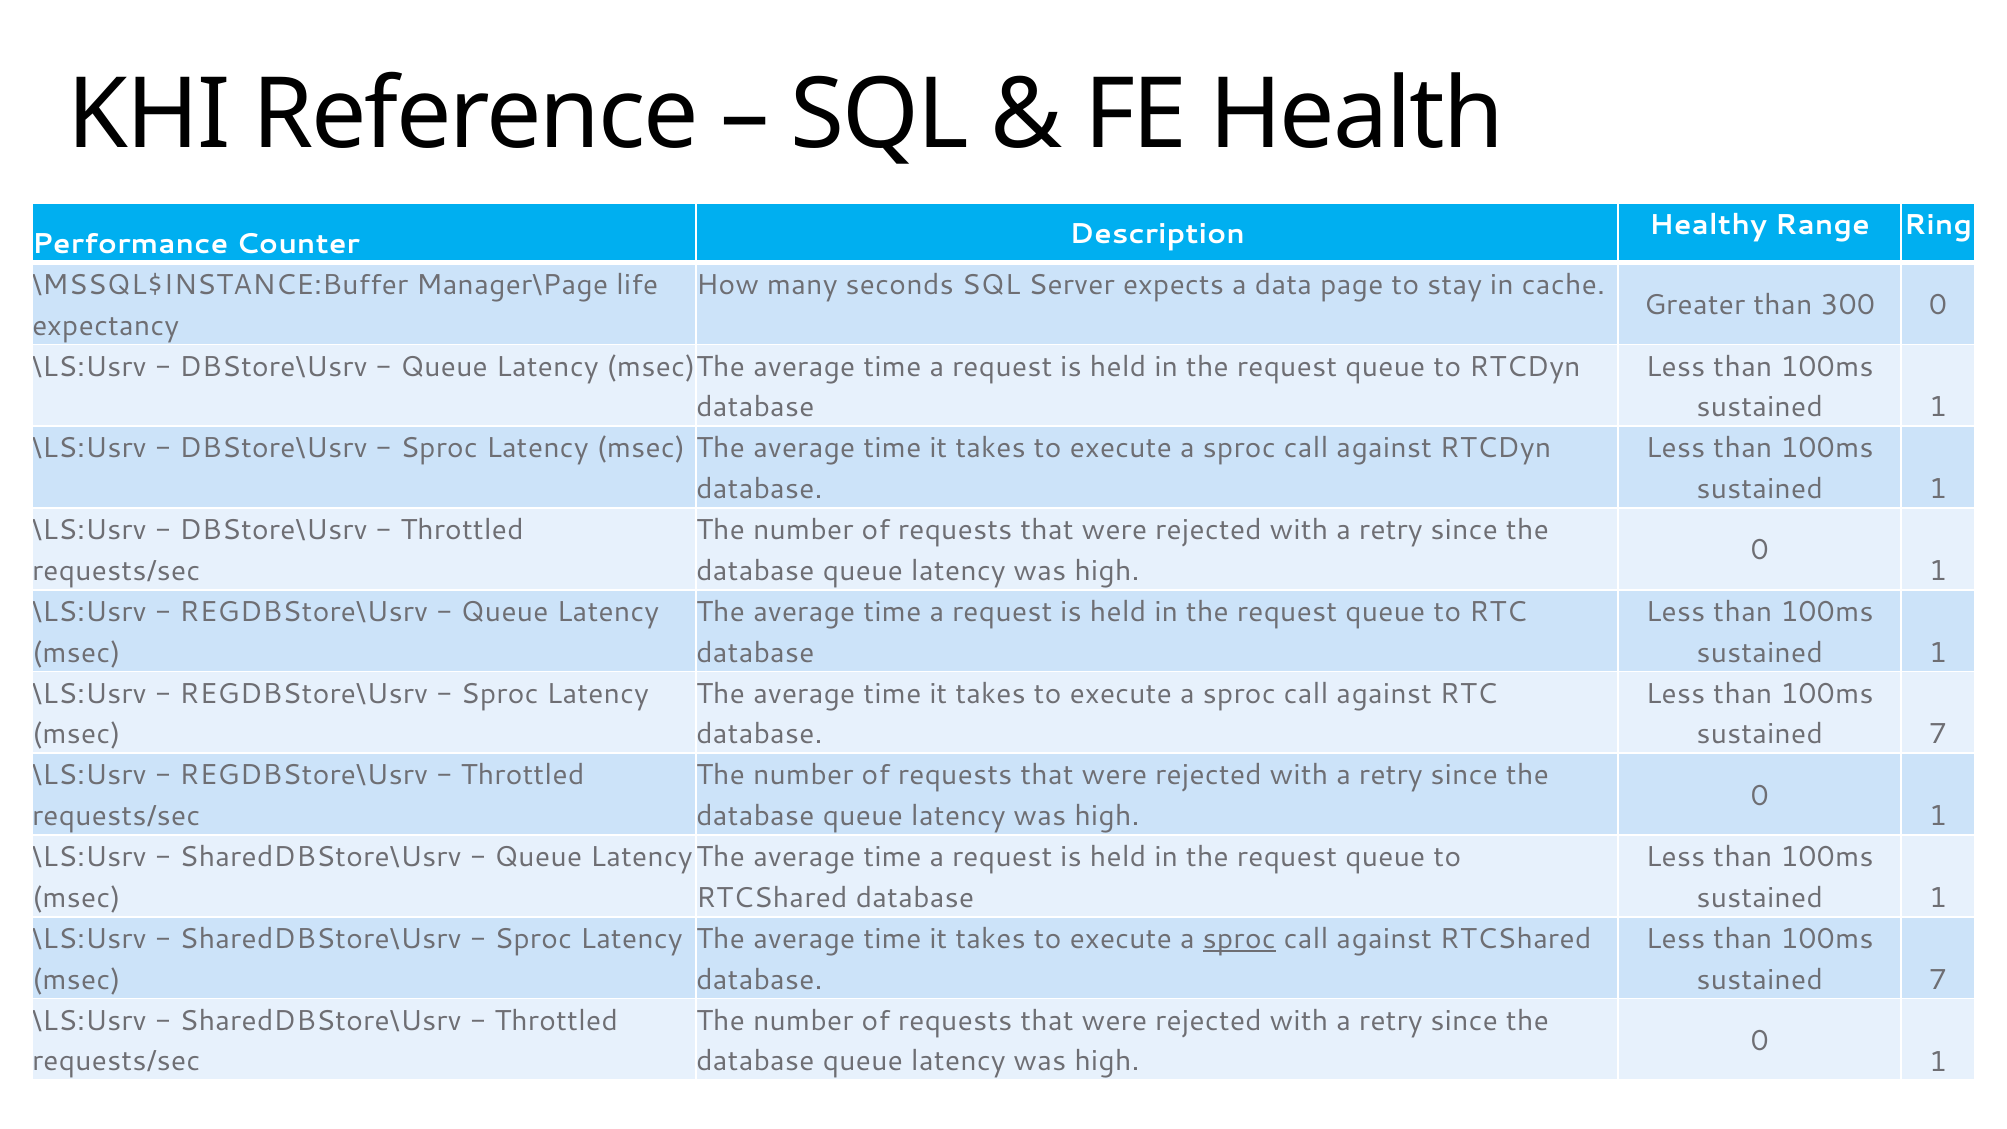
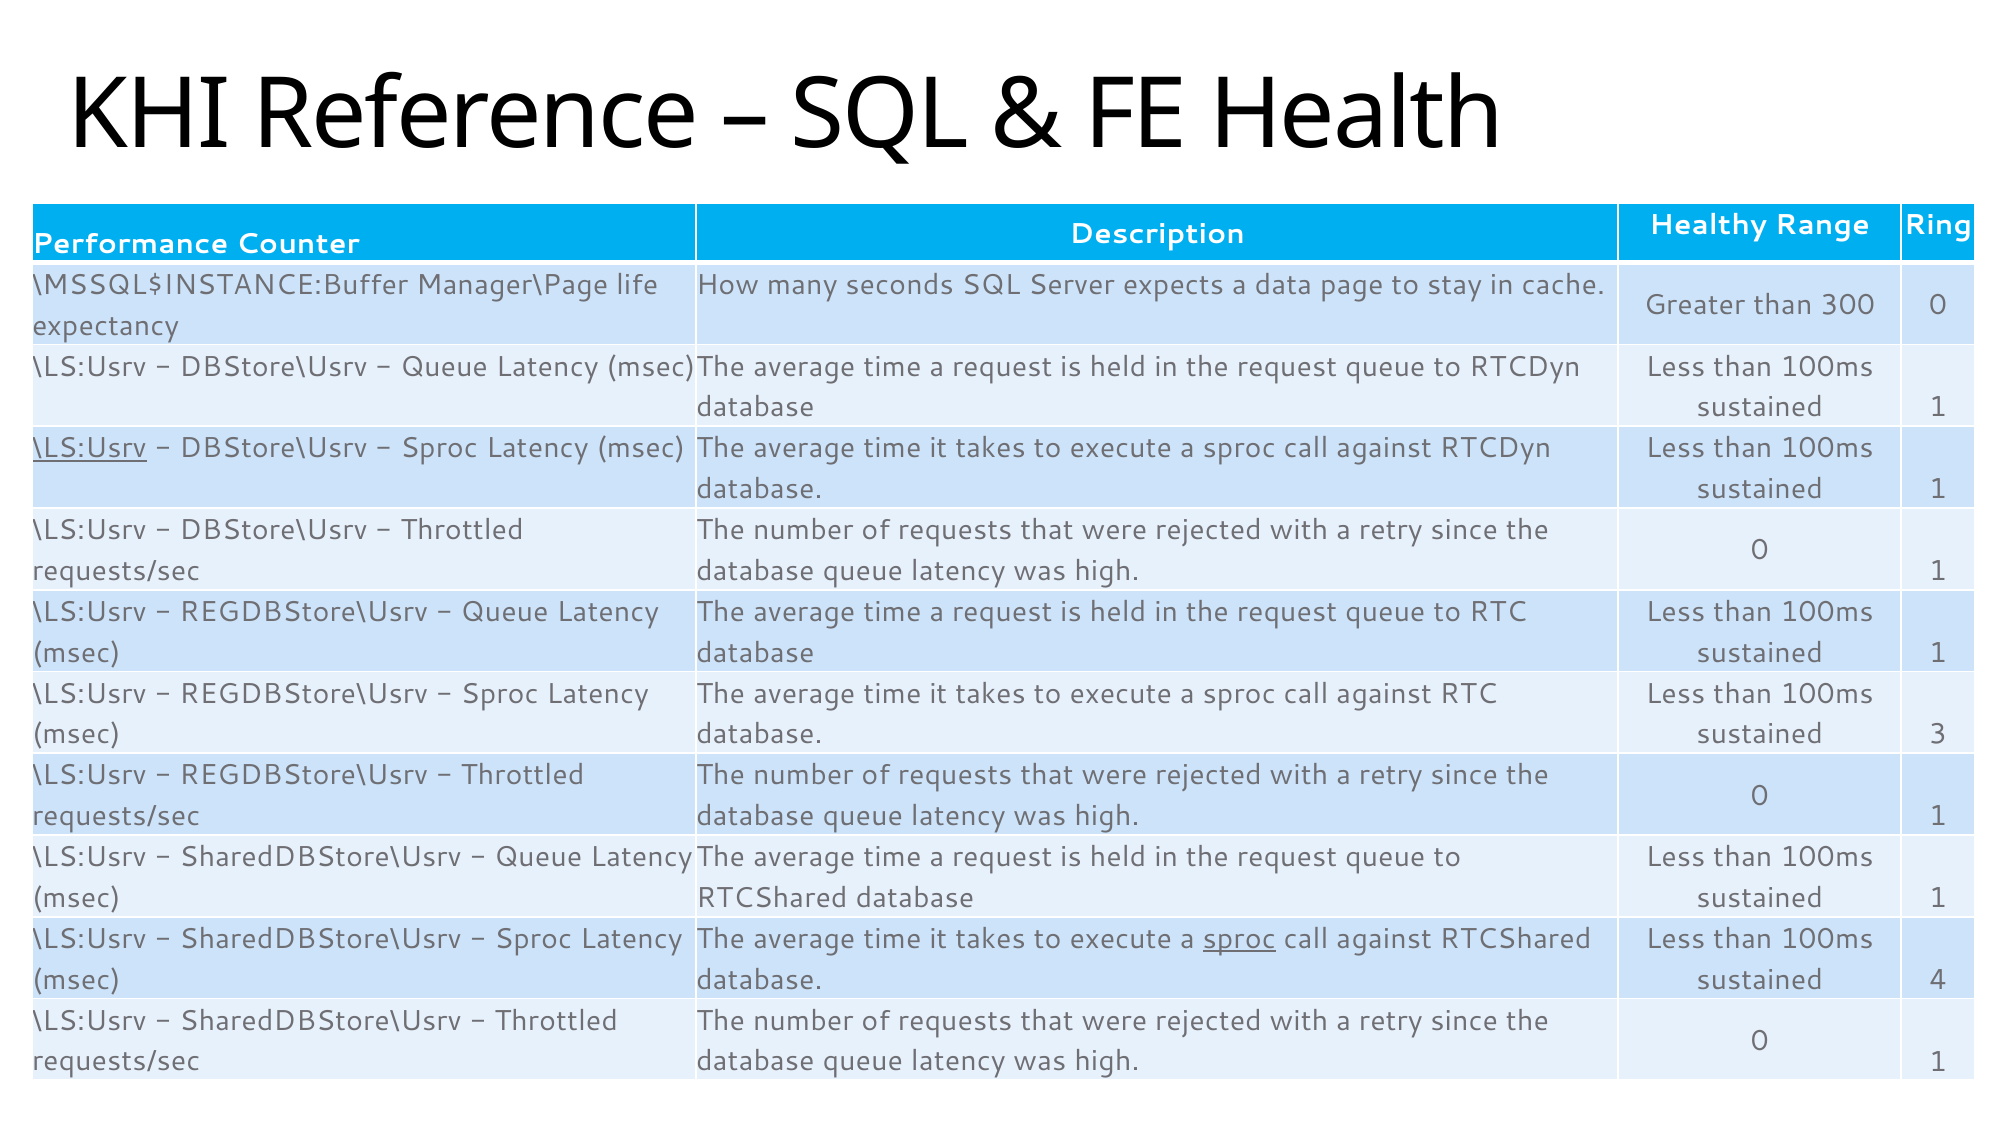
\LS:Usrv at (89, 448) underline: none -> present
7 at (1938, 734): 7 -> 3
7 at (1938, 980): 7 -> 4
